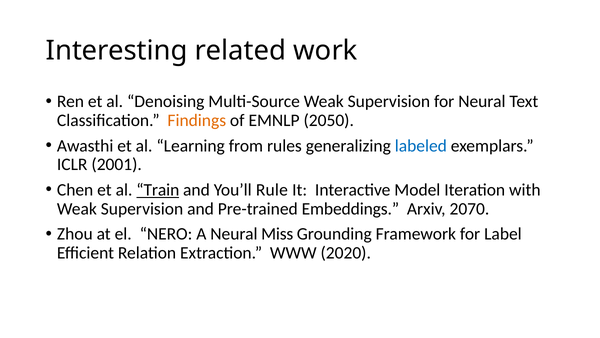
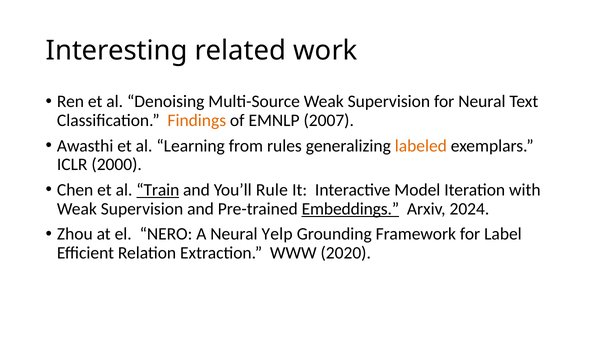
2050: 2050 -> 2007
labeled colour: blue -> orange
2001: 2001 -> 2000
Embeddings underline: none -> present
2070: 2070 -> 2024
Miss: Miss -> Yelp
